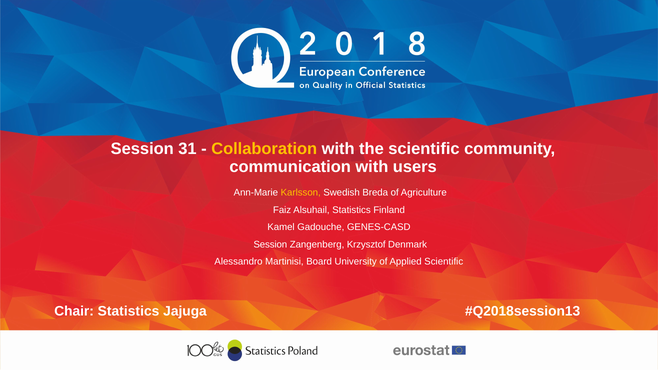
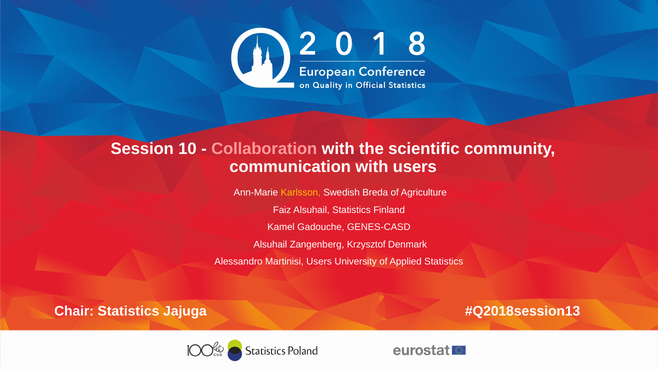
31: 31 -> 10
Collaboration colour: yellow -> pink
Session at (270, 245): Session -> Alsuhail
Martinisi Board: Board -> Users
Applied Scientific: Scientific -> Statistics
